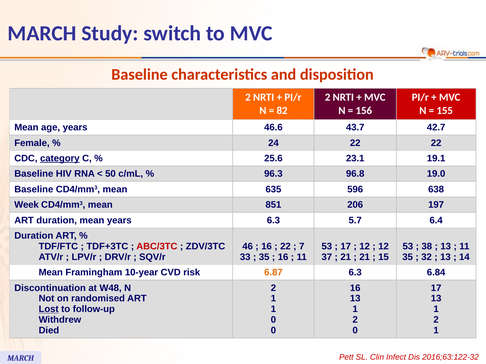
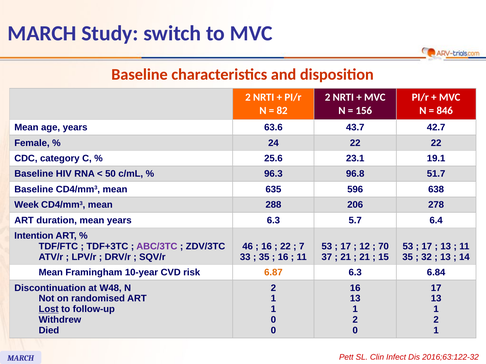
155: 155 -> 846
46.6: 46.6 -> 63.6
category underline: present -> none
19.0: 19.0 -> 51.7
851: 851 -> 288
197: 197 -> 278
Duration at (34, 236): Duration -> Intention
ABC/3TC colour: red -> purple
12 at (384, 247): 12 -> 70
38 at (427, 247): 38 -> 17
